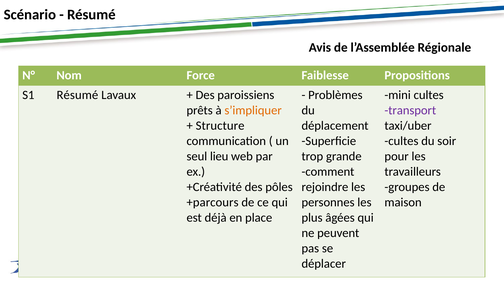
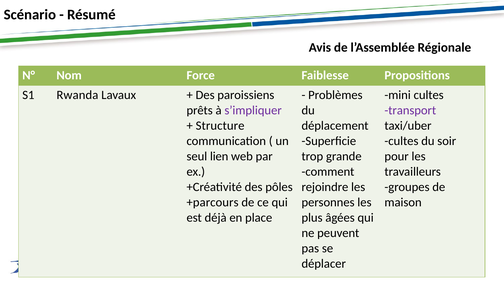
S1 Résumé: Résumé -> Rwanda
s’impliquer colour: orange -> purple
lieu: lieu -> lien
